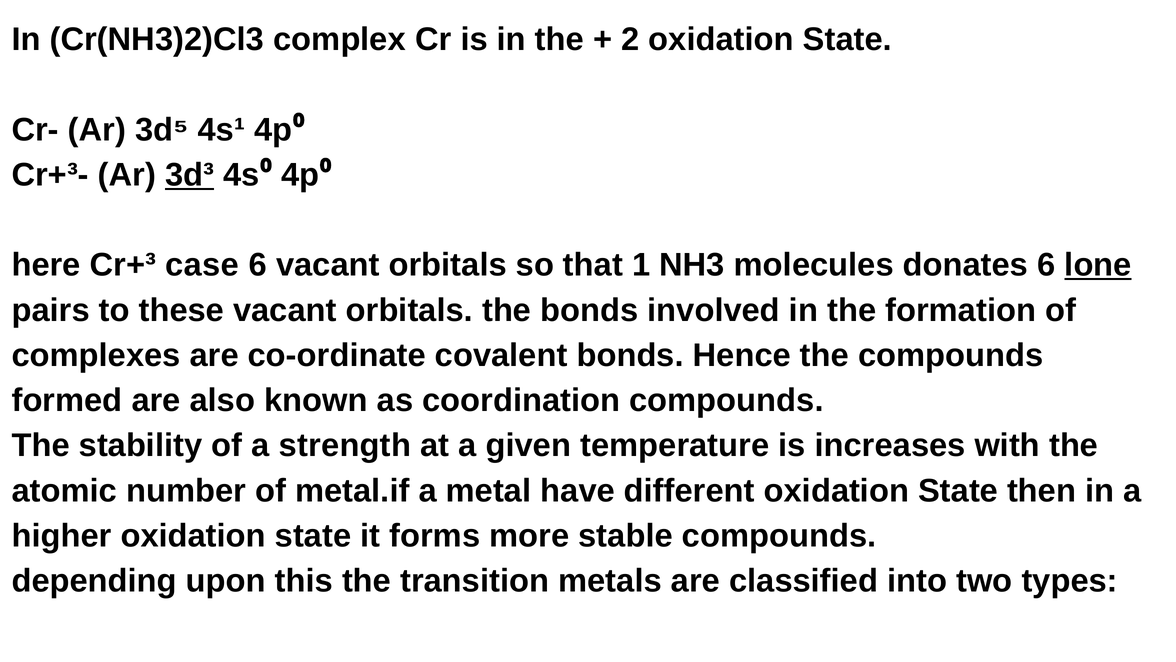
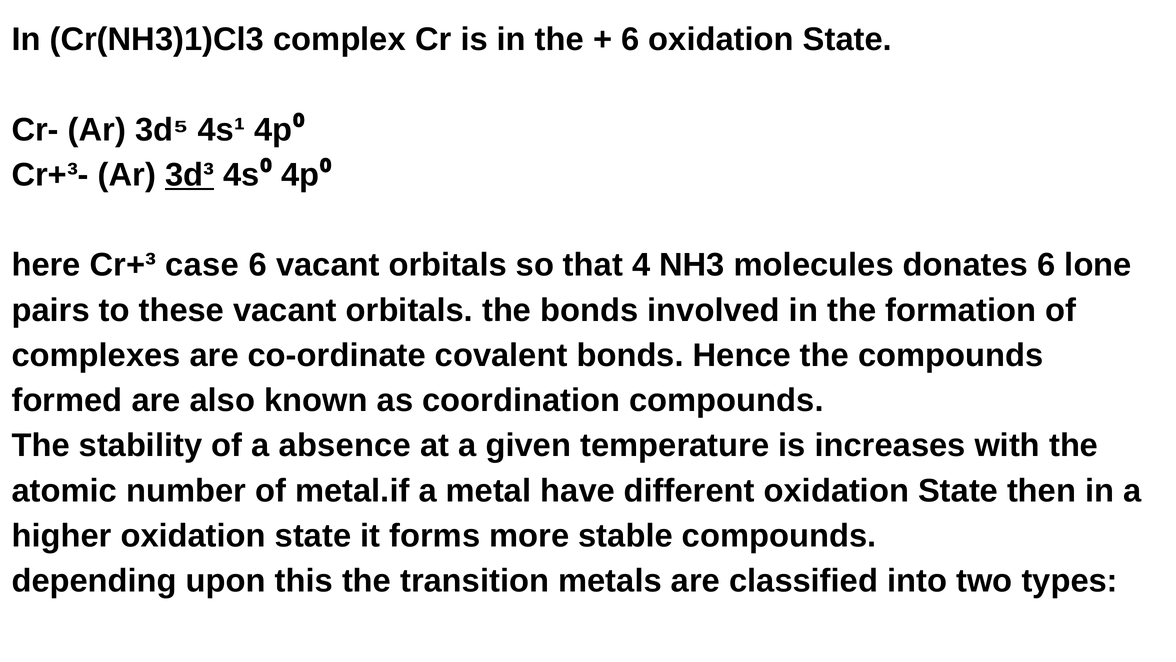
Cr(NH3)2)Cl3: Cr(NH3)2)Cl3 -> Cr(NH3)1)Cl3
2 at (630, 39): 2 -> 6
1: 1 -> 4
lone underline: present -> none
strength: strength -> absence
